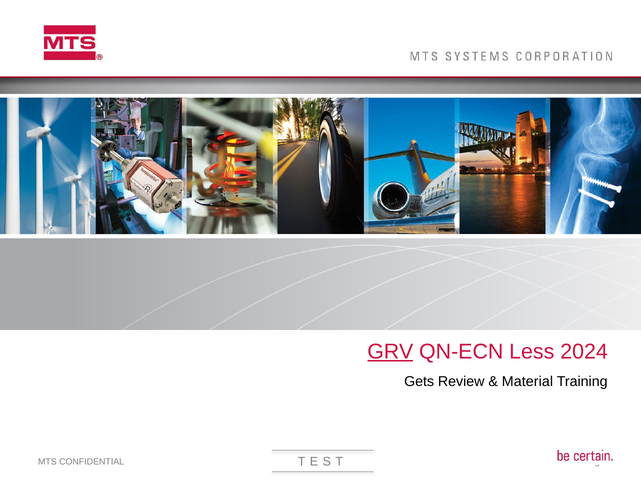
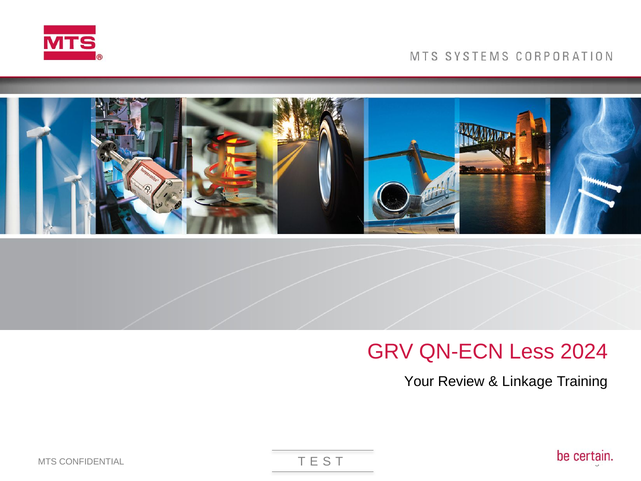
GRV underline: present -> none
Gets: Gets -> Your
Material: Material -> Linkage
